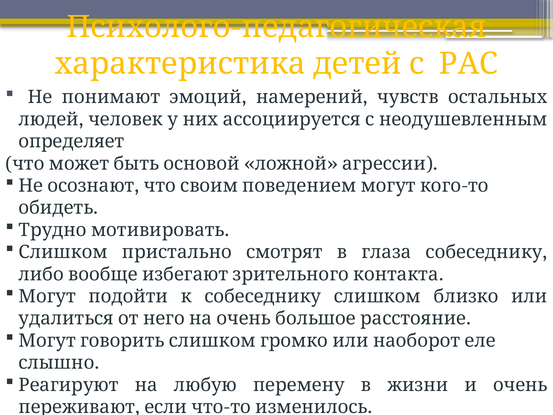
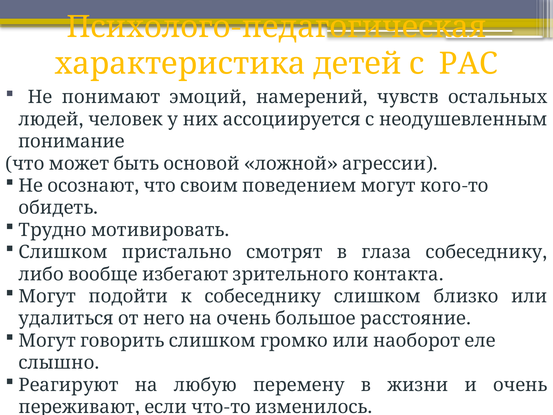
определяет: определяет -> понимание
